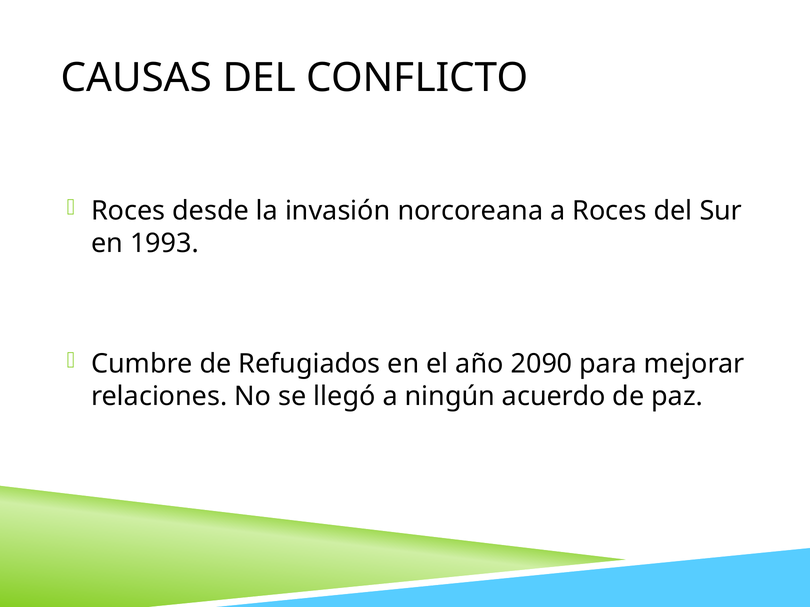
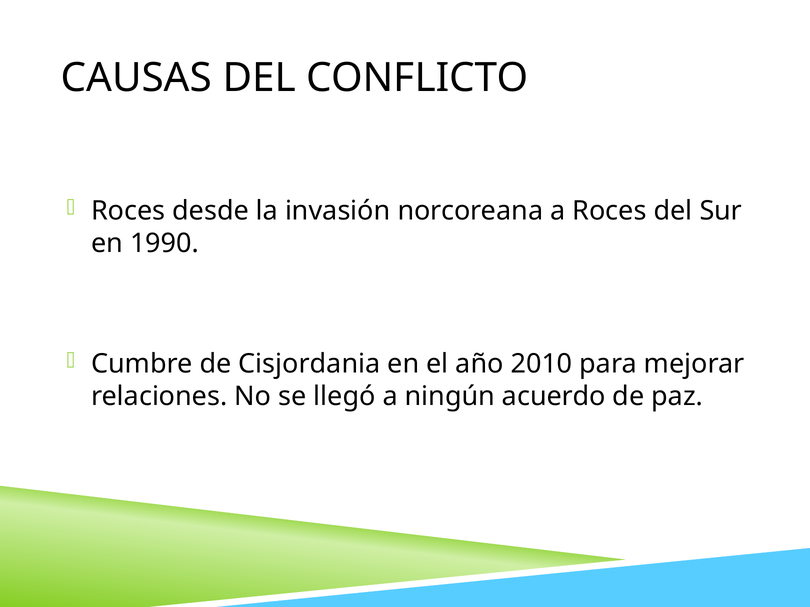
1993: 1993 -> 1990
Refugiados: Refugiados -> Cisjordania
2090: 2090 -> 2010
